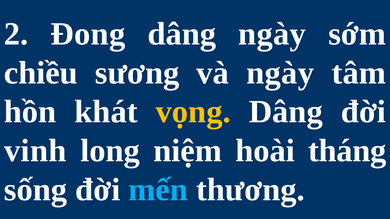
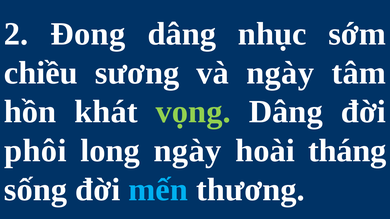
dâng ngày: ngày -> nhục
vọng colour: yellow -> light green
vinh: vinh -> phôi
long niệm: niệm -> ngày
